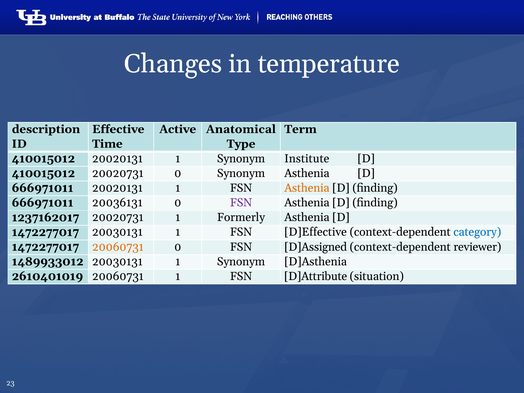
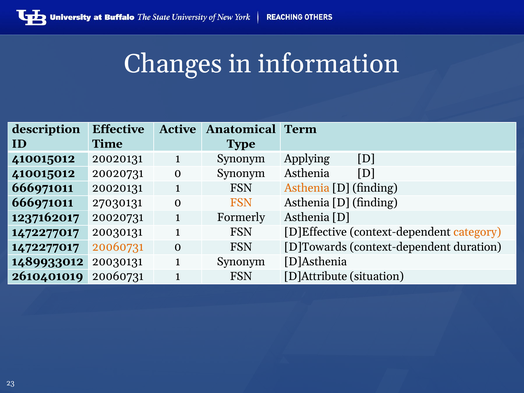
temperature: temperature -> information
Institute: Institute -> Applying
20036131: 20036131 -> 27030131
FSN at (241, 203) colour: purple -> orange
category colour: blue -> orange
D]Assigned: D]Assigned -> D]Towards
reviewer: reviewer -> duration
